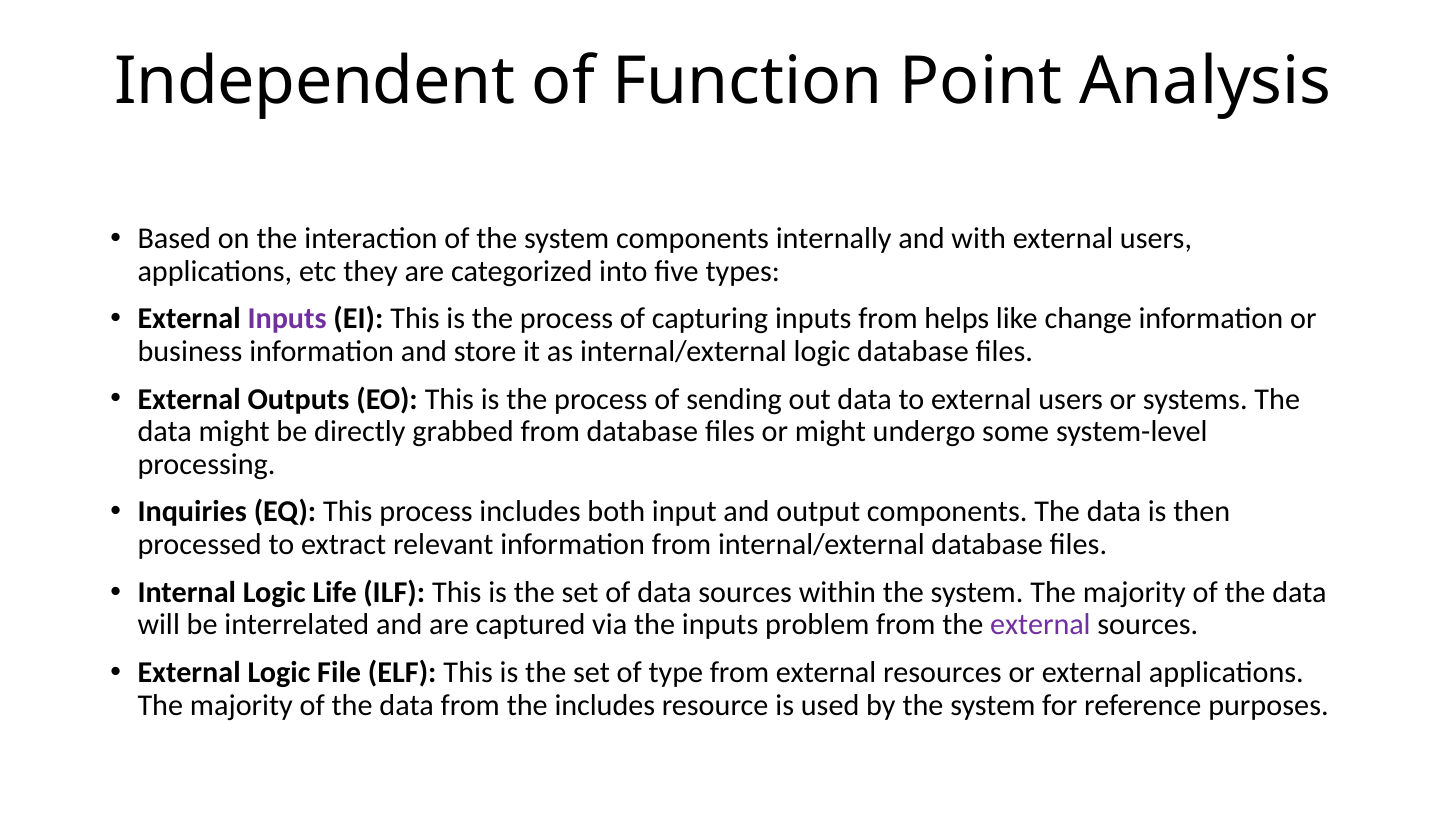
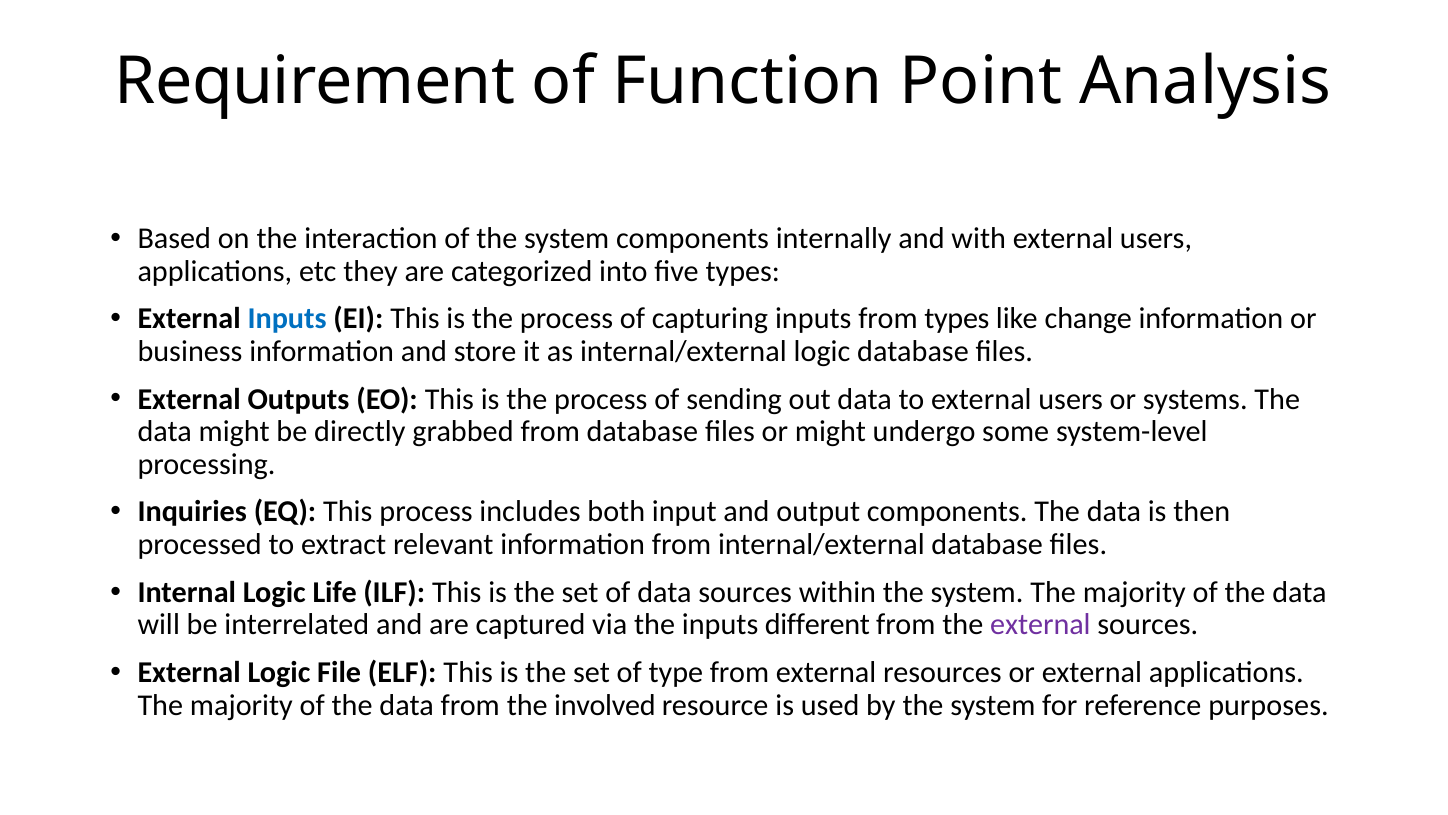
Independent: Independent -> Requirement
Inputs at (287, 319) colour: purple -> blue
from helps: helps -> types
problem: problem -> different
the includes: includes -> involved
